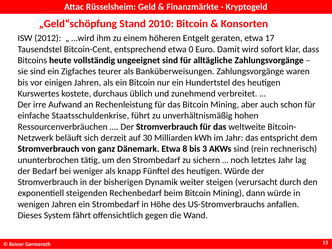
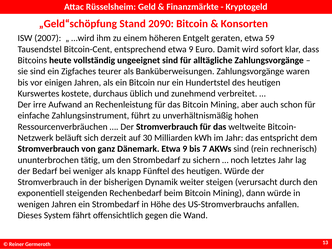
2010: 2010 -> 2090
2012: 2012 -> 2007
17: 17 -> 59
entsprechend etwa 0: 0 -> 9
Staatsschuldenkrise: Staatsschuldenkrise -> Zahlungsinstrument
Dänemark Etwa 8: 8 -> 9
3: 3 -> 7
